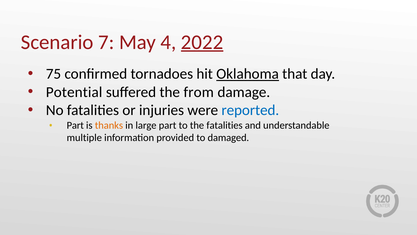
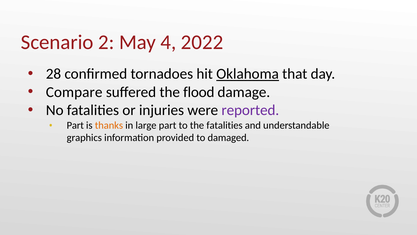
7: 7 -> 2
2022 underline: present -> none
75: 75 -> 28
Potential: Potential -> Compare
from: from -> flood
reported colour: blue -> purple
multiple: multiple -> graphics
